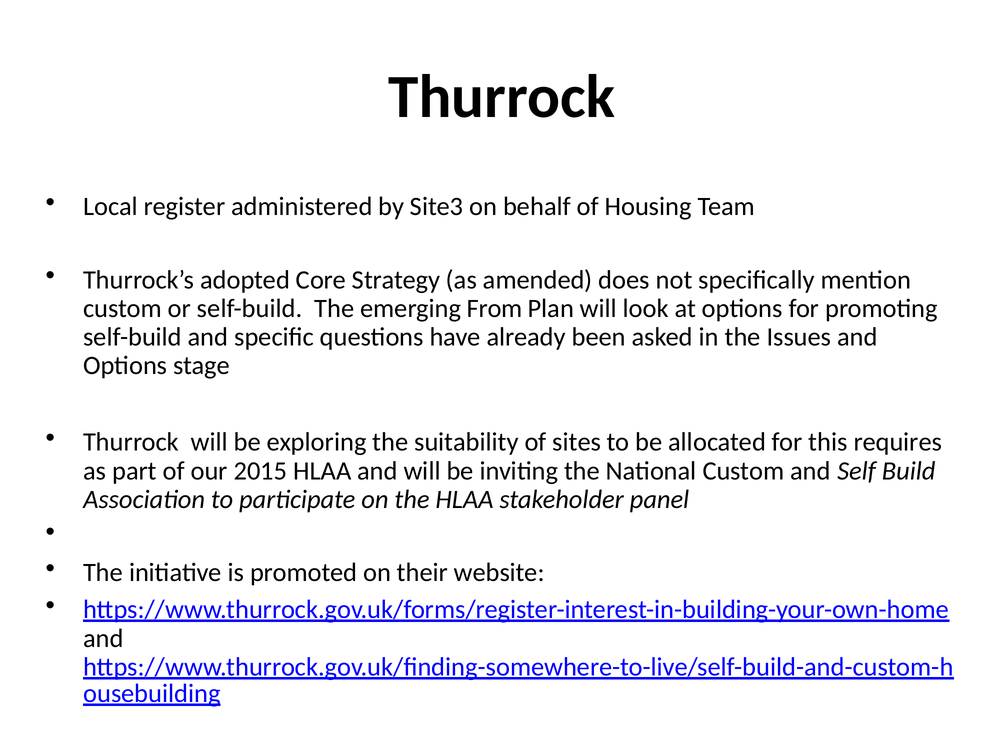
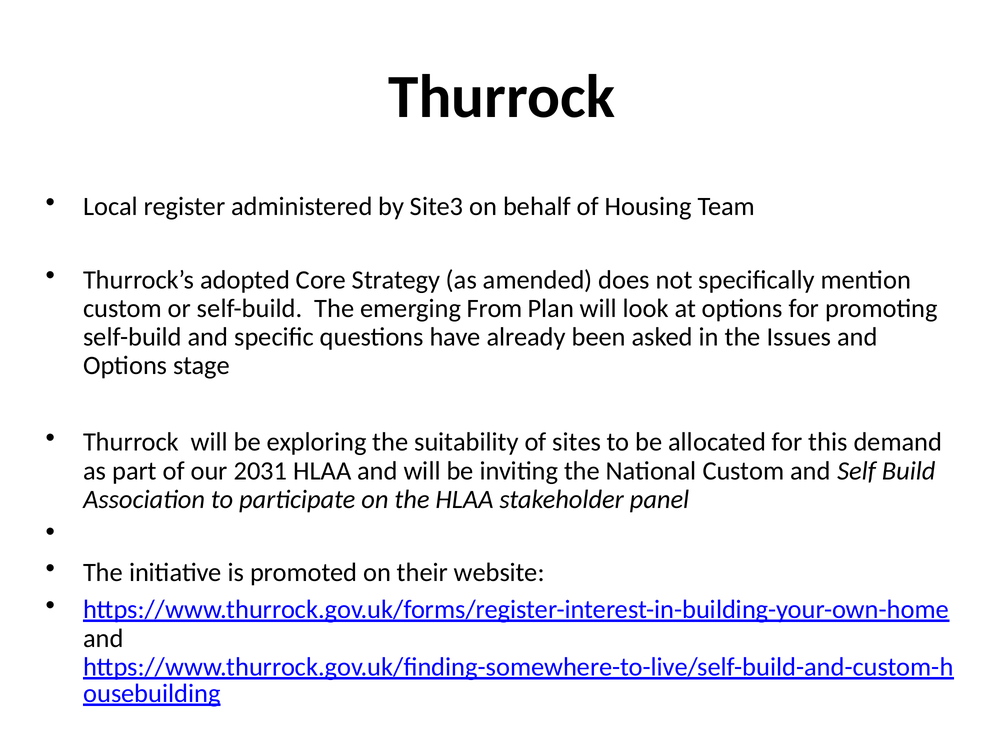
requires: requires -> demand
2015: 2015 -> 2031
